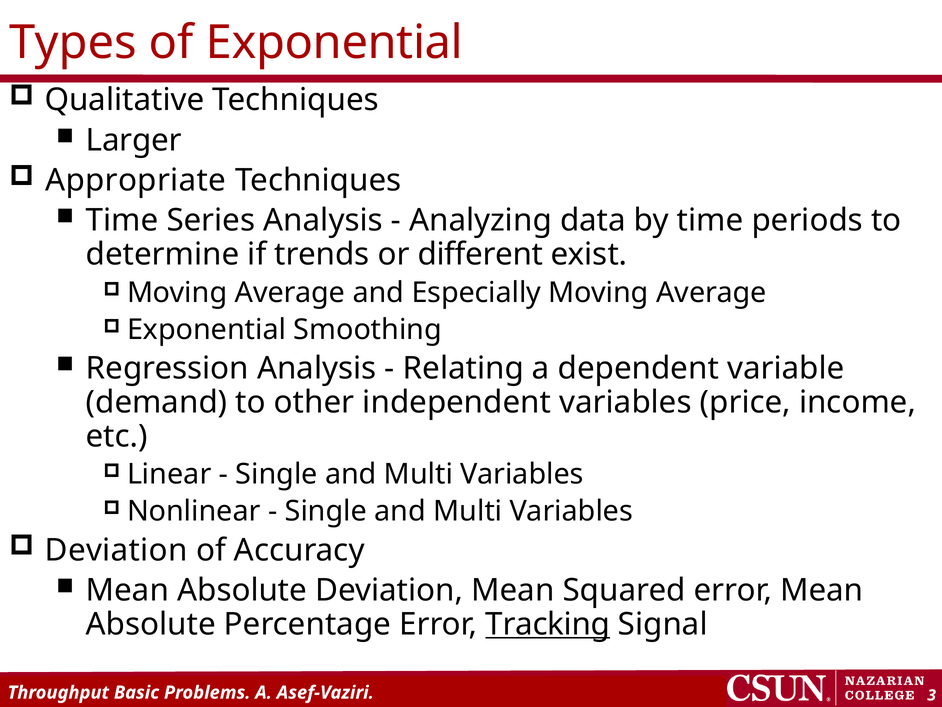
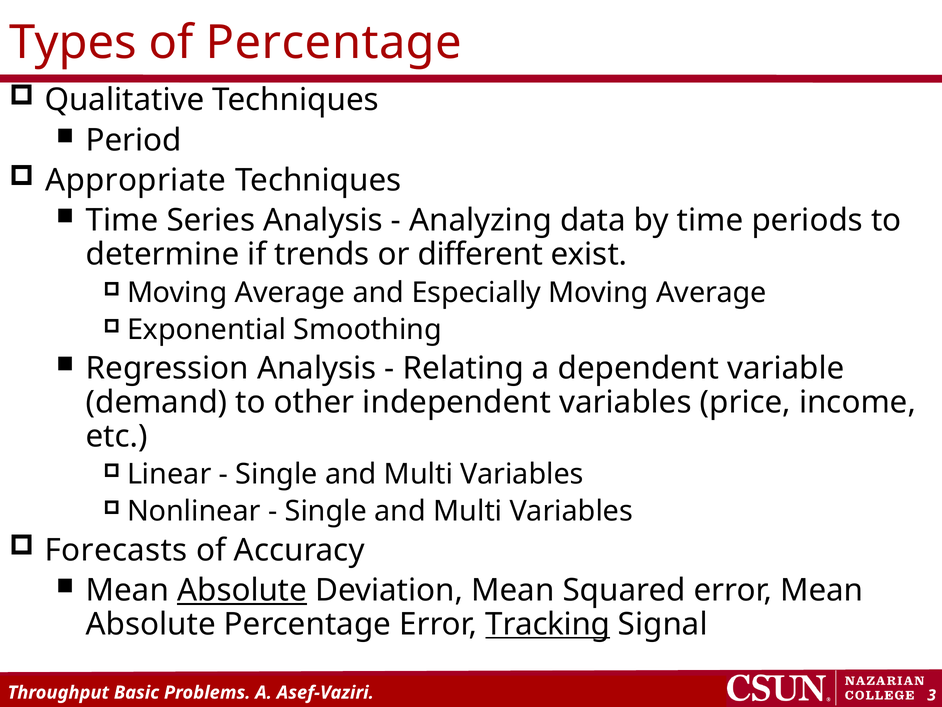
of Exponential: Exponential -> Percentage
Larger: Larger -> Period
Deviation at (116, 550): Deviation -> Forecasts
Absolute at (242, 590) underline: none -> present
